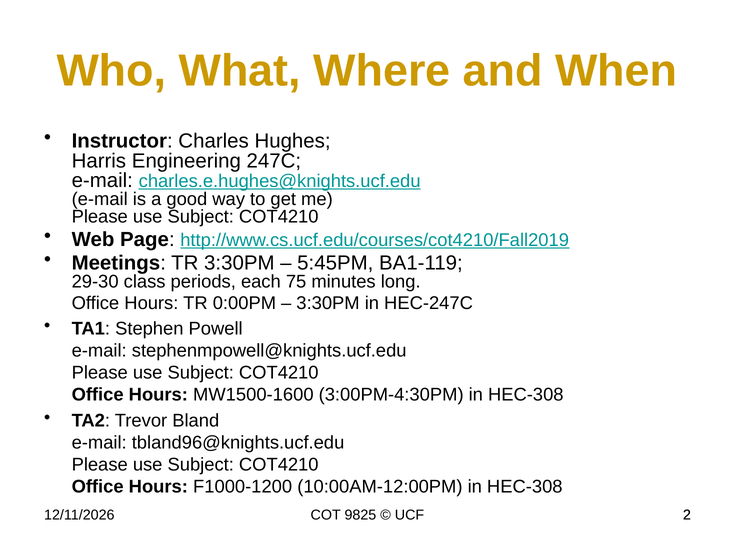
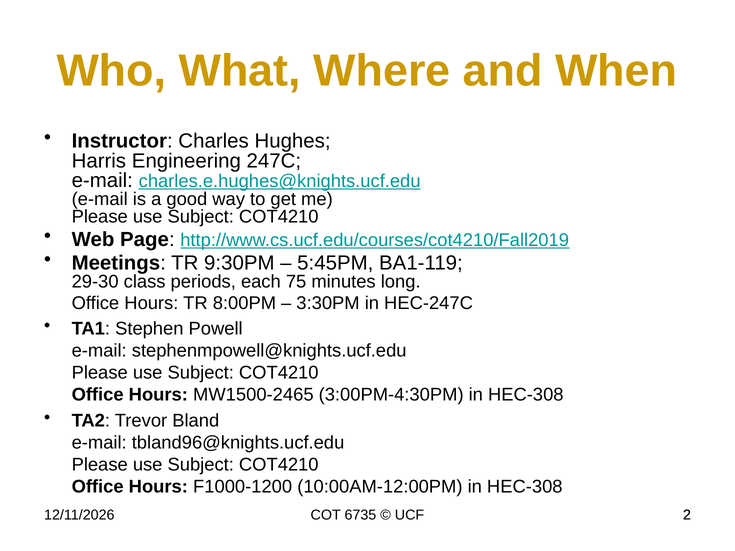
TR 3:30PM: 3:30PM -> 9:30PM
0:00PM: 0:00PM -> 8:00PM
MW1500-1600: MW1500-1600 -> MW1500-2465
9825: 9825 -> 6735
